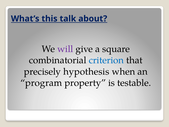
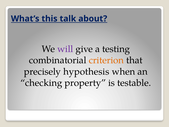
square: square -> testing
criterion colour: blue -> orange
program: program -> checking
